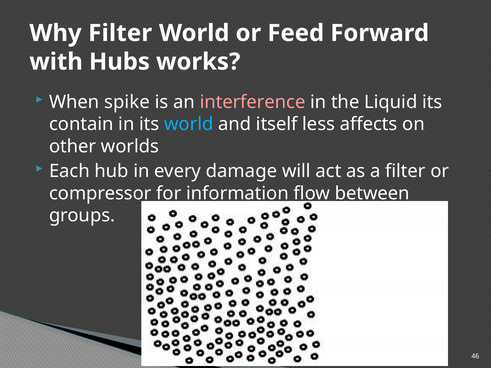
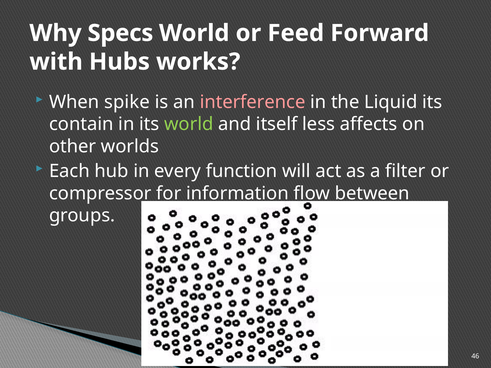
Why Filter: Filter -> Specs
world at (189, 124) colour: light blue -> light green
damage: damage -> function
